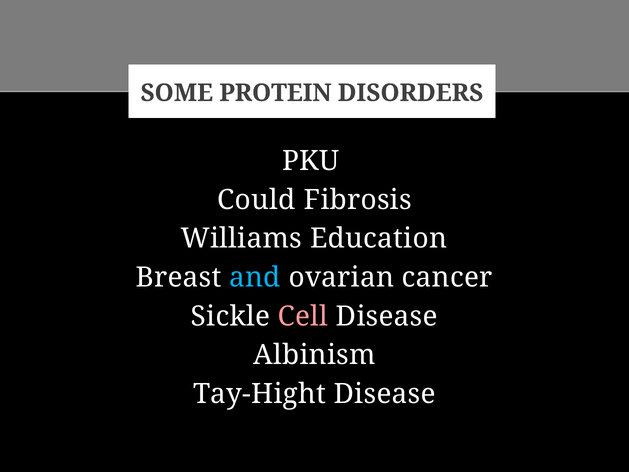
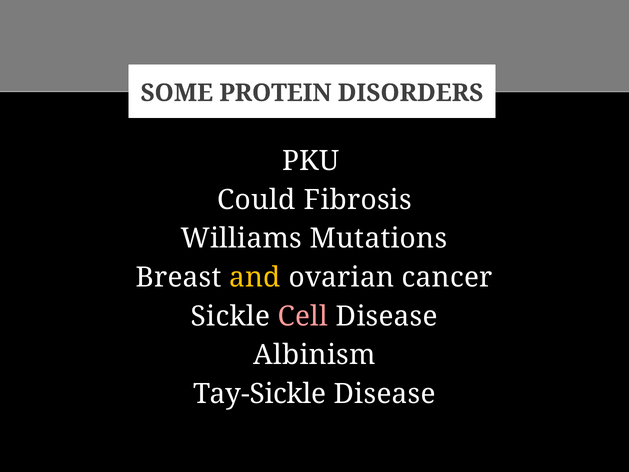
Education: Education -> Mutations
and colour: light blue -> yellow
Tay-Hight: Tay-Hight -> Tay-Sickle
